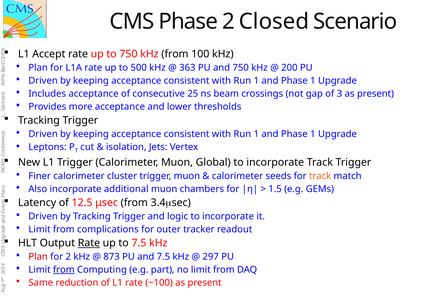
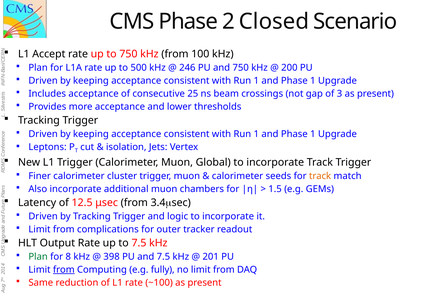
363: 363 -> 246
Rate at (89, 243) underline: present -> none
Plan at (38, 257) colour: red -> green
for 2: 2 -> 8
873: 873 -> 398
297: 297 -> 201
part: part -> fully
